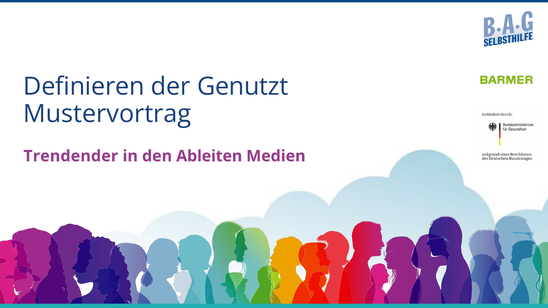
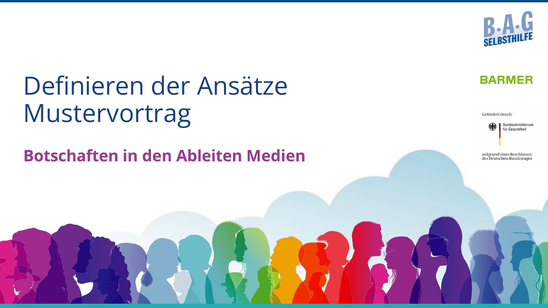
Genutzt: Genutzt -> Ansätze
Trendender: Trendender -> Botschaften
